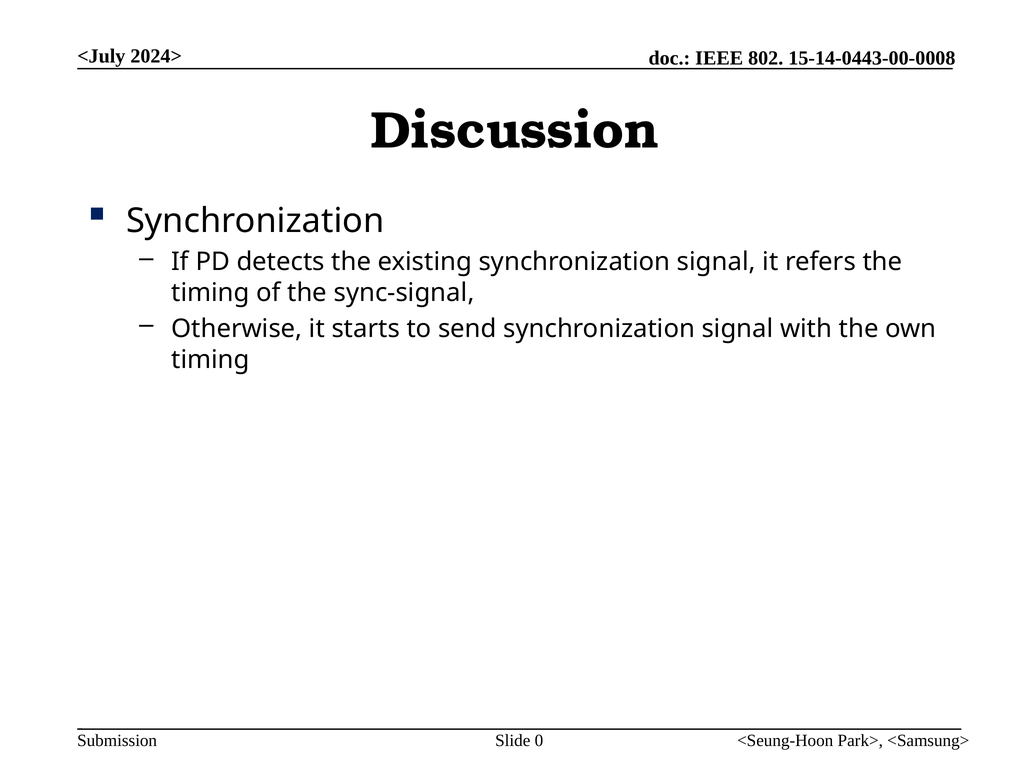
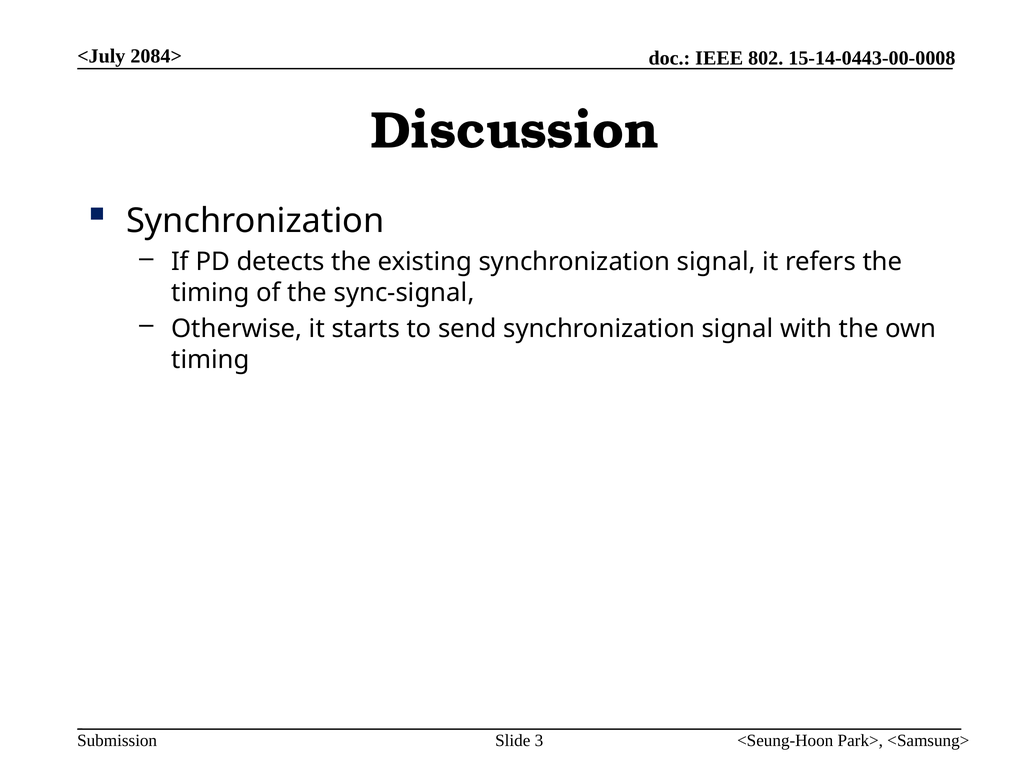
2024>: 2024> -> 2084>
0: 0 -> 3
